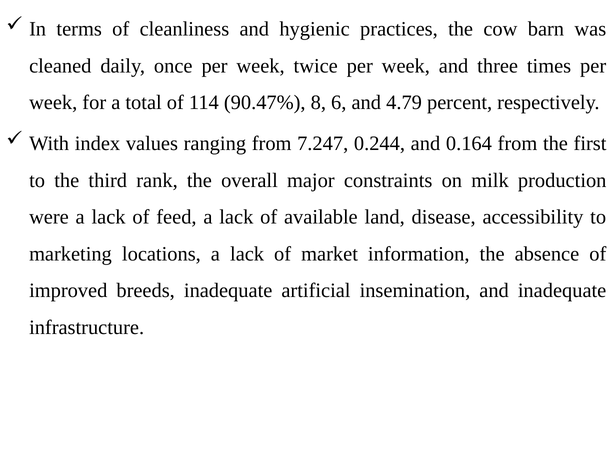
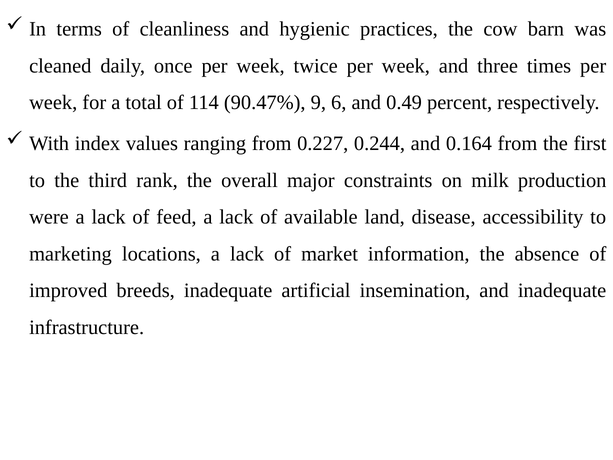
8: 8 -> 9
4.79: 4.79 -> 0.49
7.247: 7.247 -> 0.227
